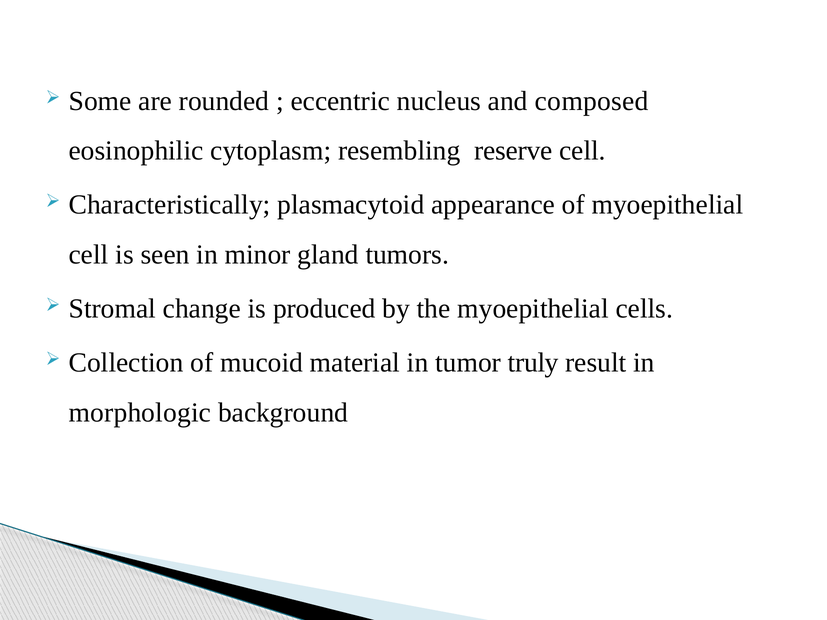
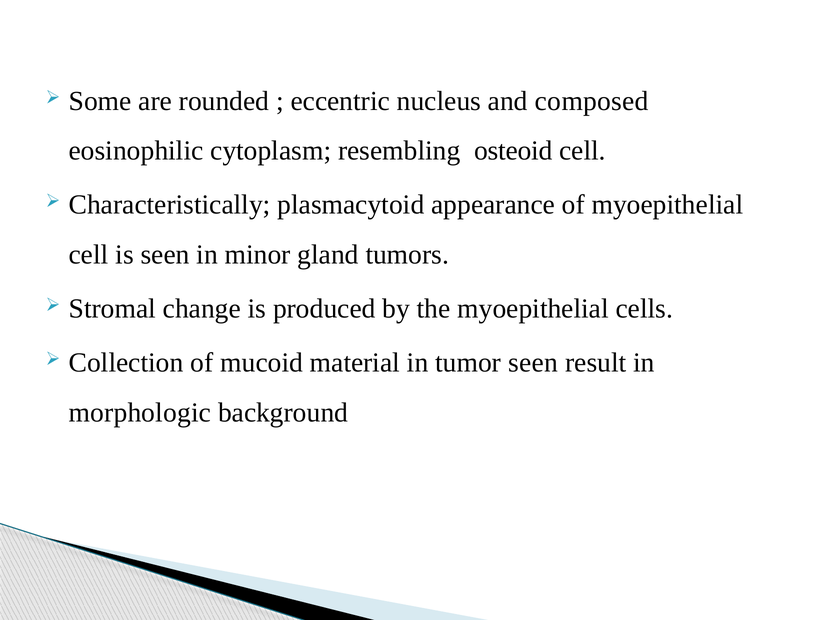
reserve: reserve -> osteoid
tumor truly: truly -> seen
